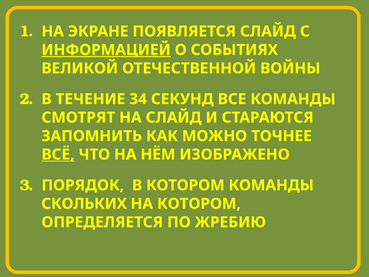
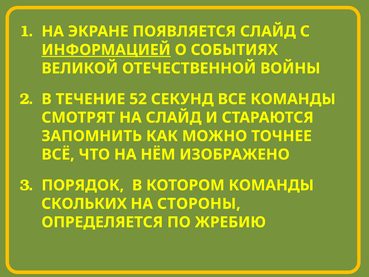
34: 34 -> 52
ВСЁ underline: present -> none
НА КОТОРОМ: КОТОРОМ -> СТОРОНЫ
